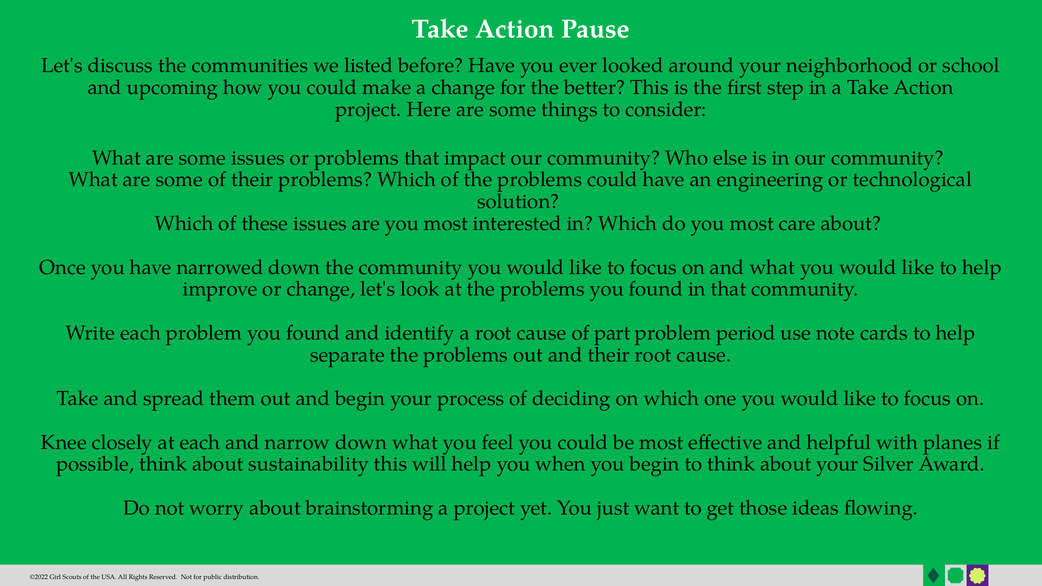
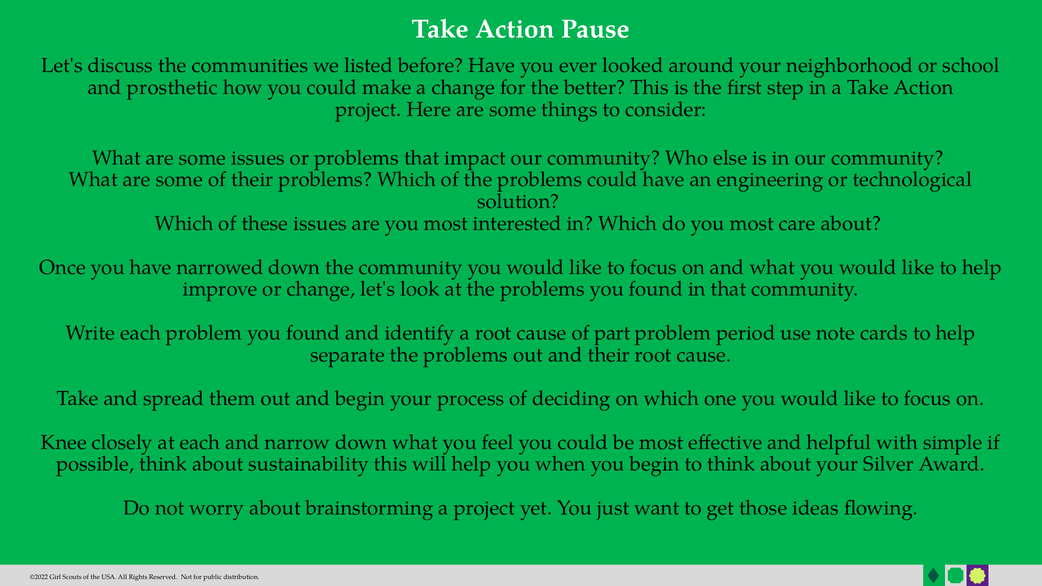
upcoming: upcoming -> prosthetic
planes: planes -> simple
